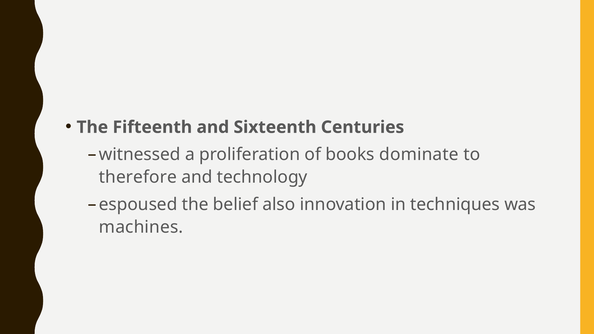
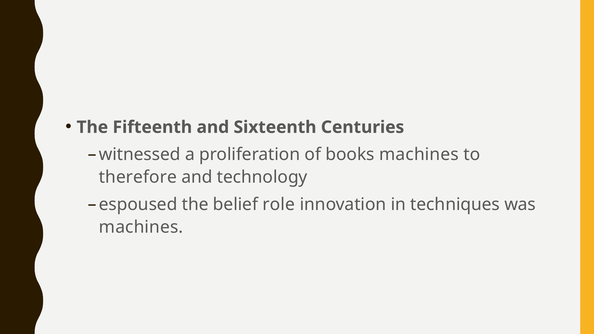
books dominate: dominate -> machines
also: also -> role
